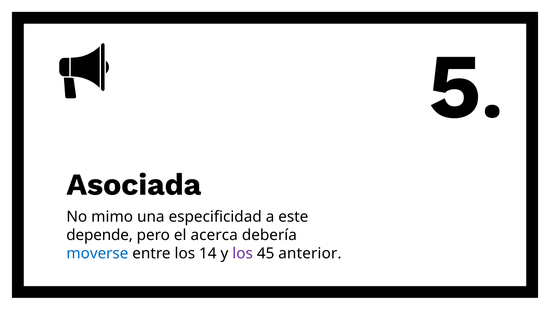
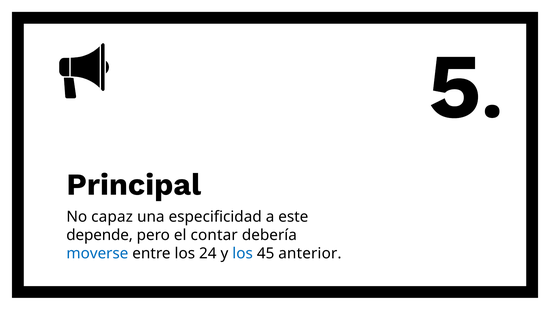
Asociada: Asociada -> Principal
mimo: mimo -> capaz
acerca: acerca -> contar
14: 14 -> 24
los at (243, 254) colour: purple -> blue
